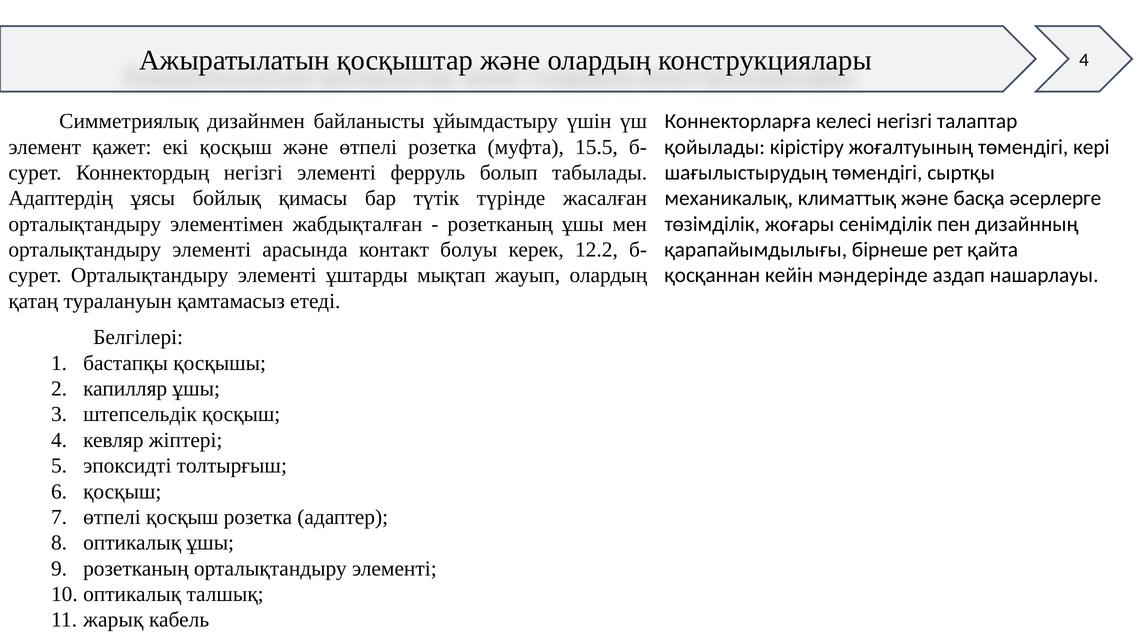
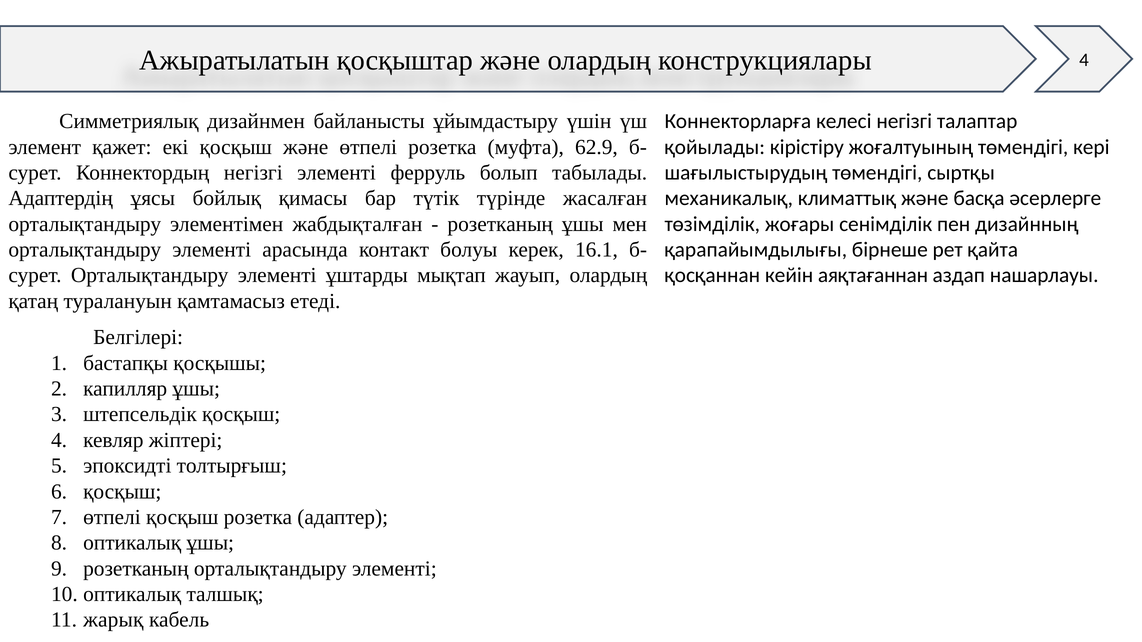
15.5: 15.5 -> 62.9
12.2: 12.2 -> 16.1
мәндерінде: мәндерінде -> аяқтағаннан
